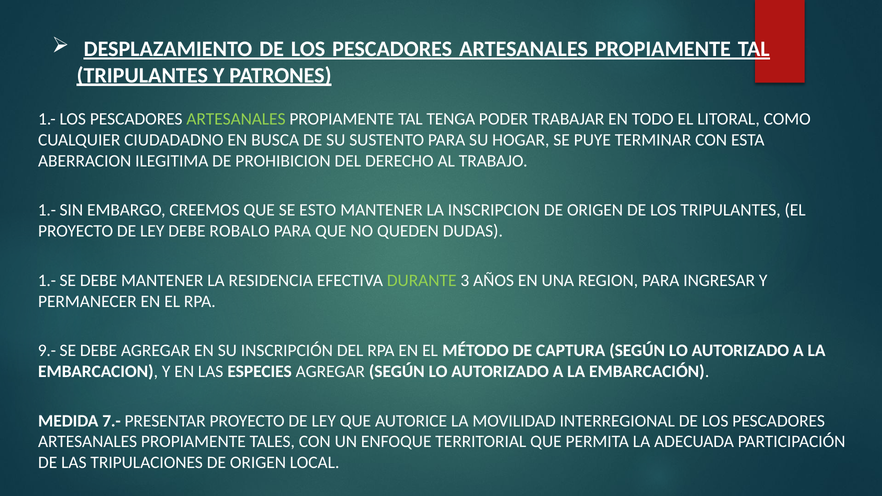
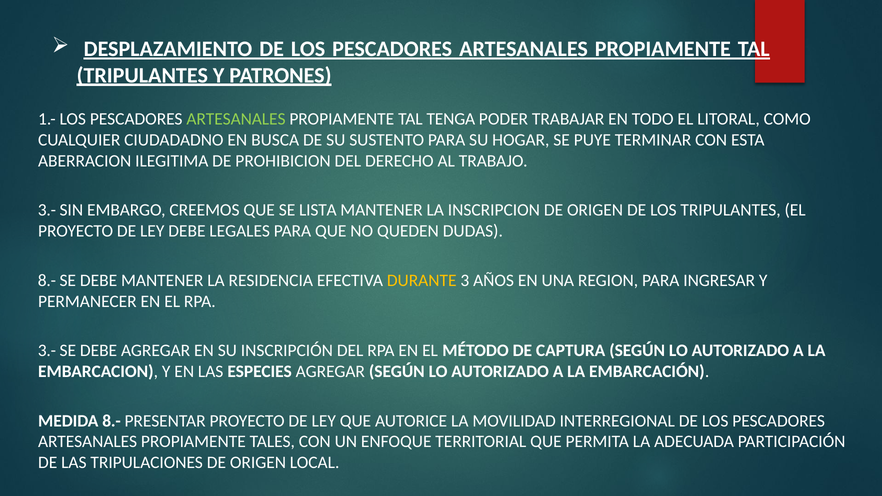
1.- at (47, 210): 1.- -> 3.-
ESTO: ESTO -> LISTA
ROBALO: ROBALO -> LEGALES
1.- at (47, 280): 1.- -> 8.-
DURANTE colour: light green -> yellow
9.- at (47, 351): 9.- -> 3.-
MEDIDA 7.-: 7.- -> 8.-
